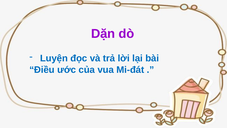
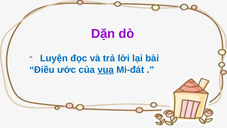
vua underline: none -> present
